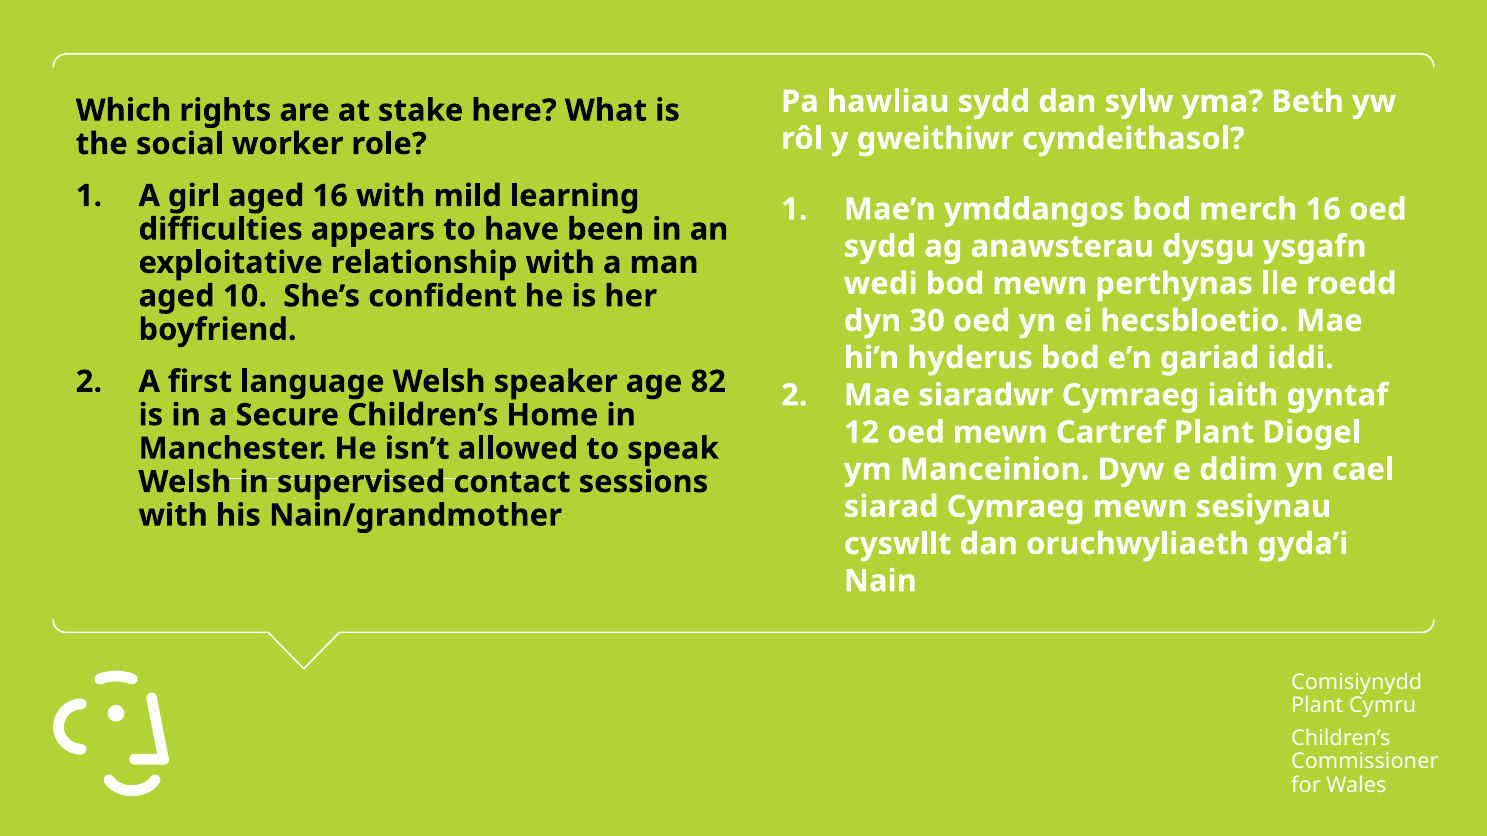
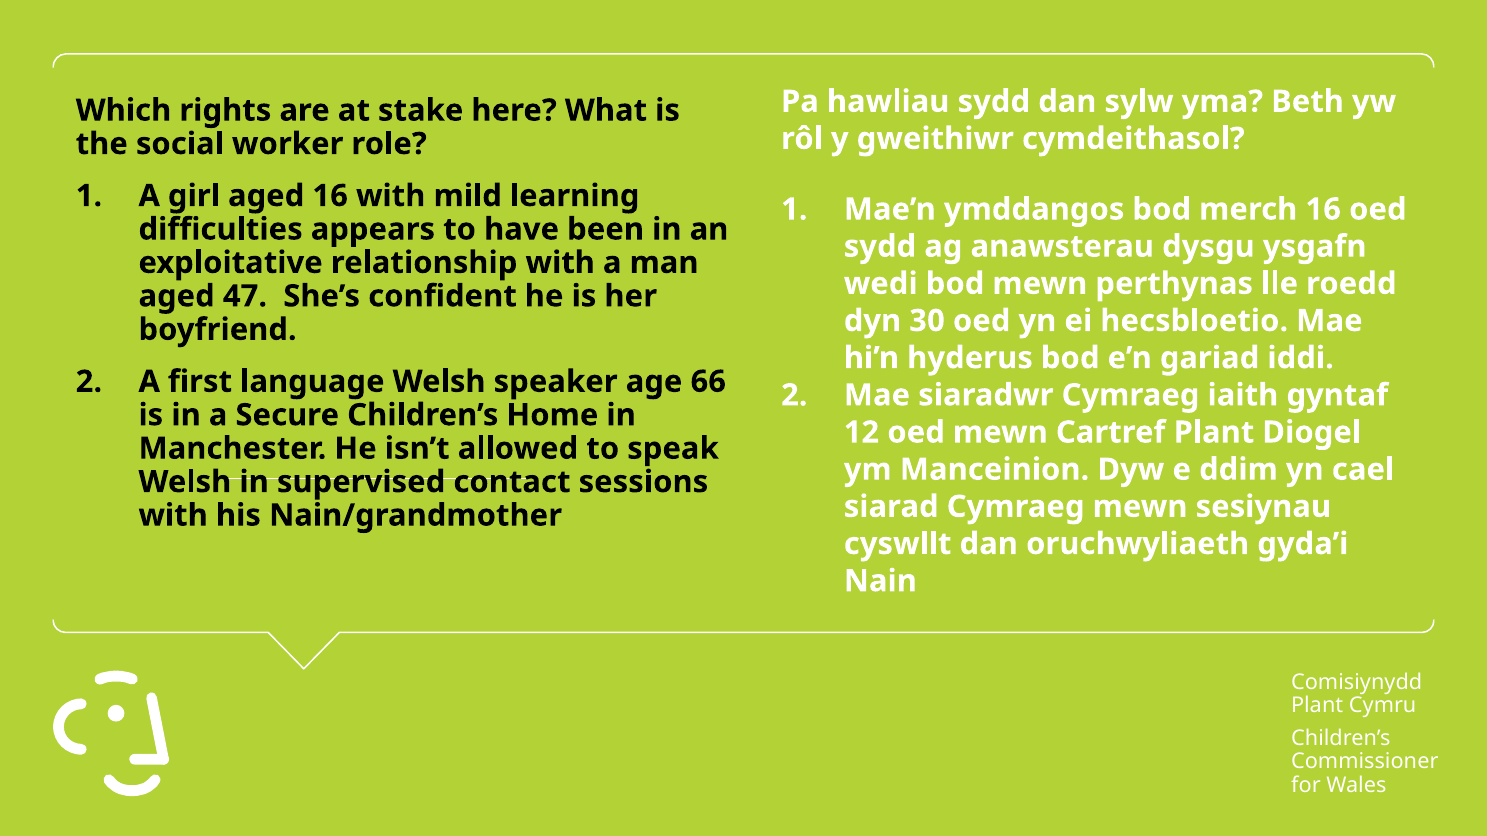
10: 10 -> 47
82: 82 -> 66
